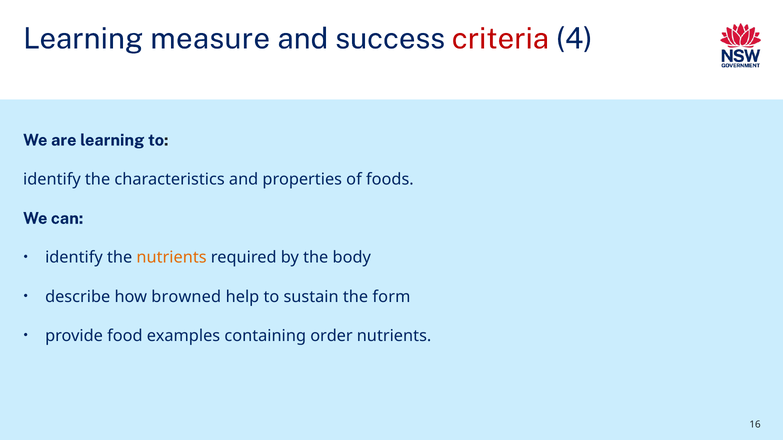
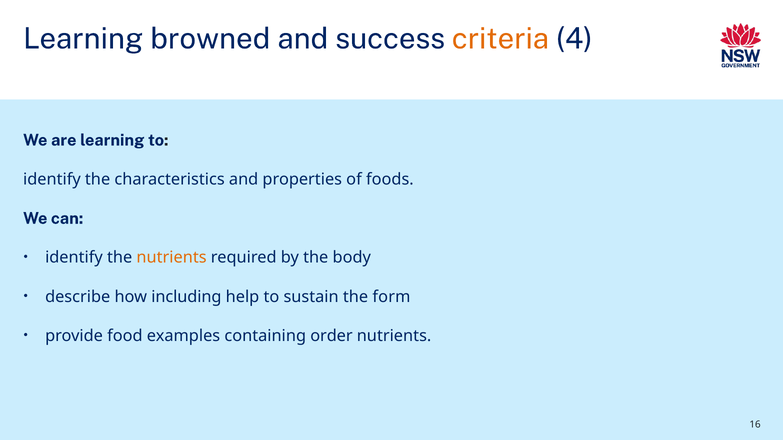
measure: measure -> browned
criteria colour: red -> orange
browned: browned -> including
